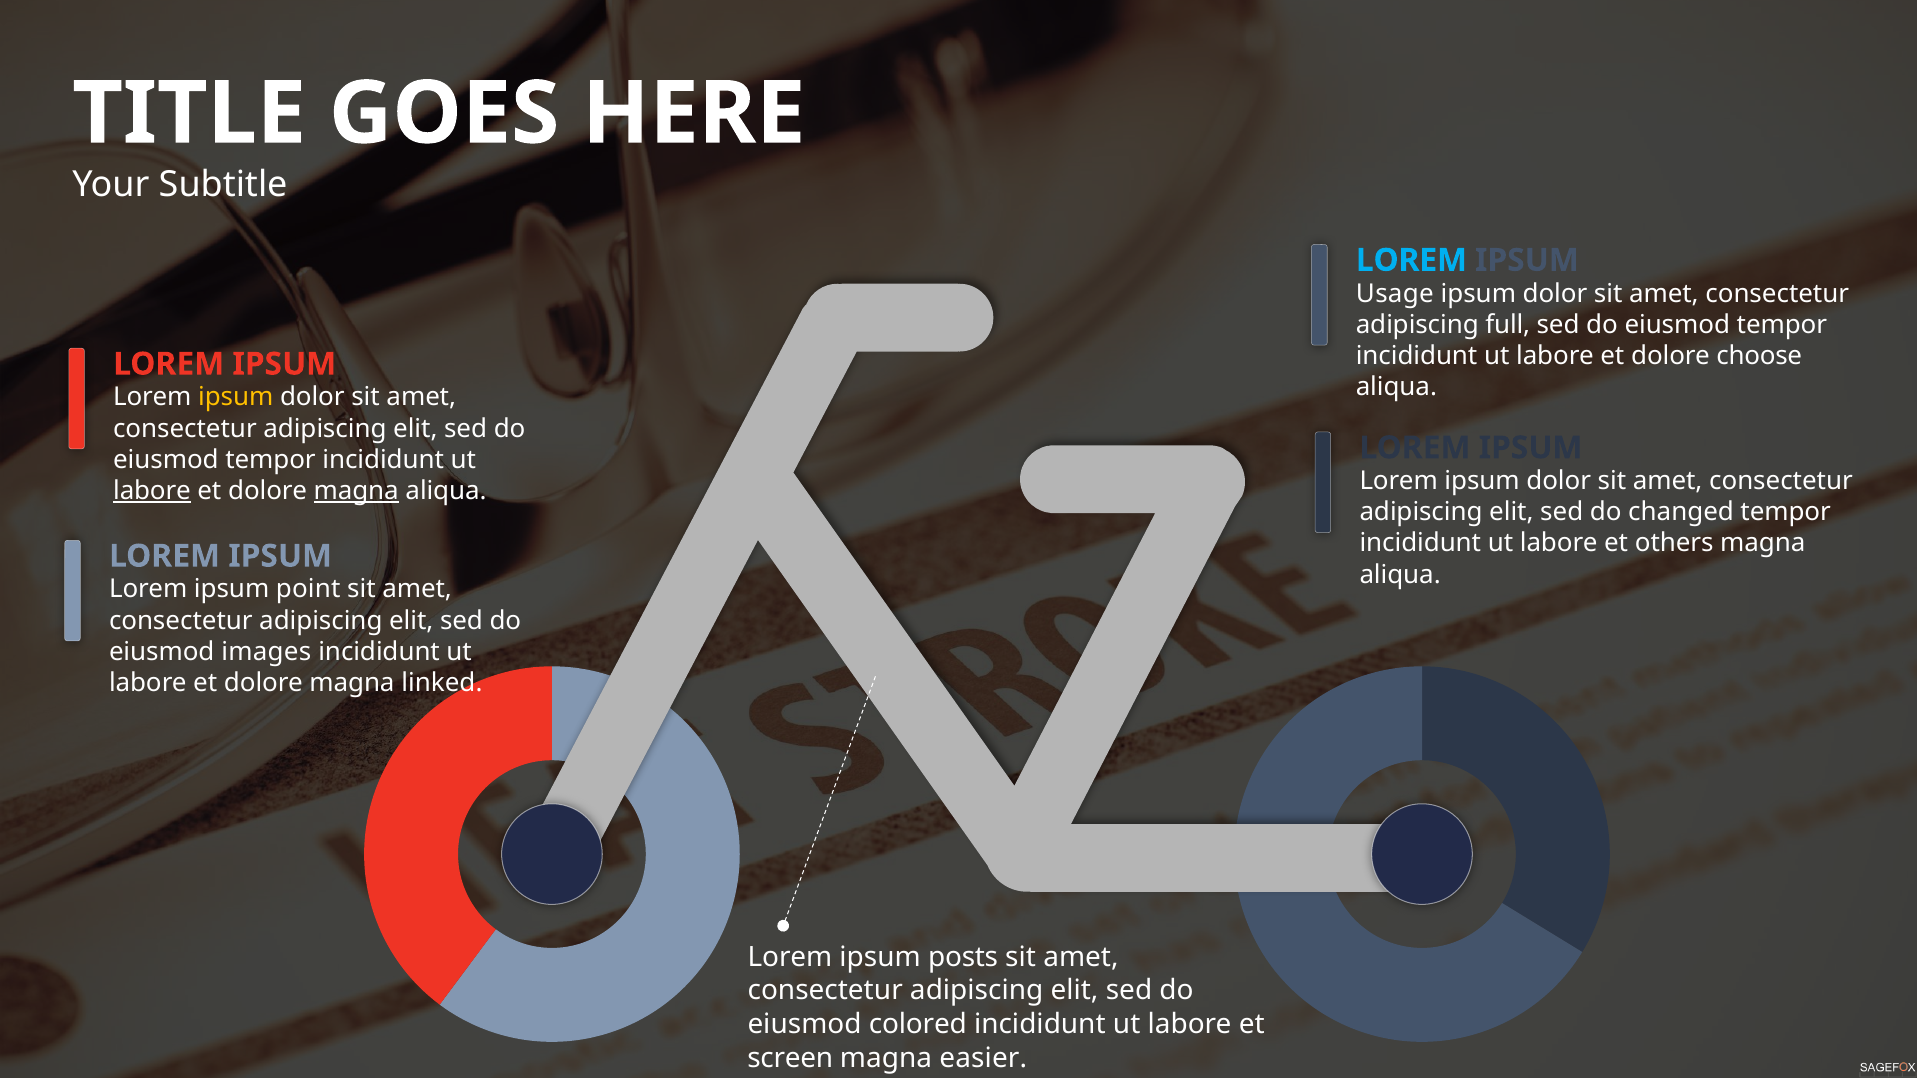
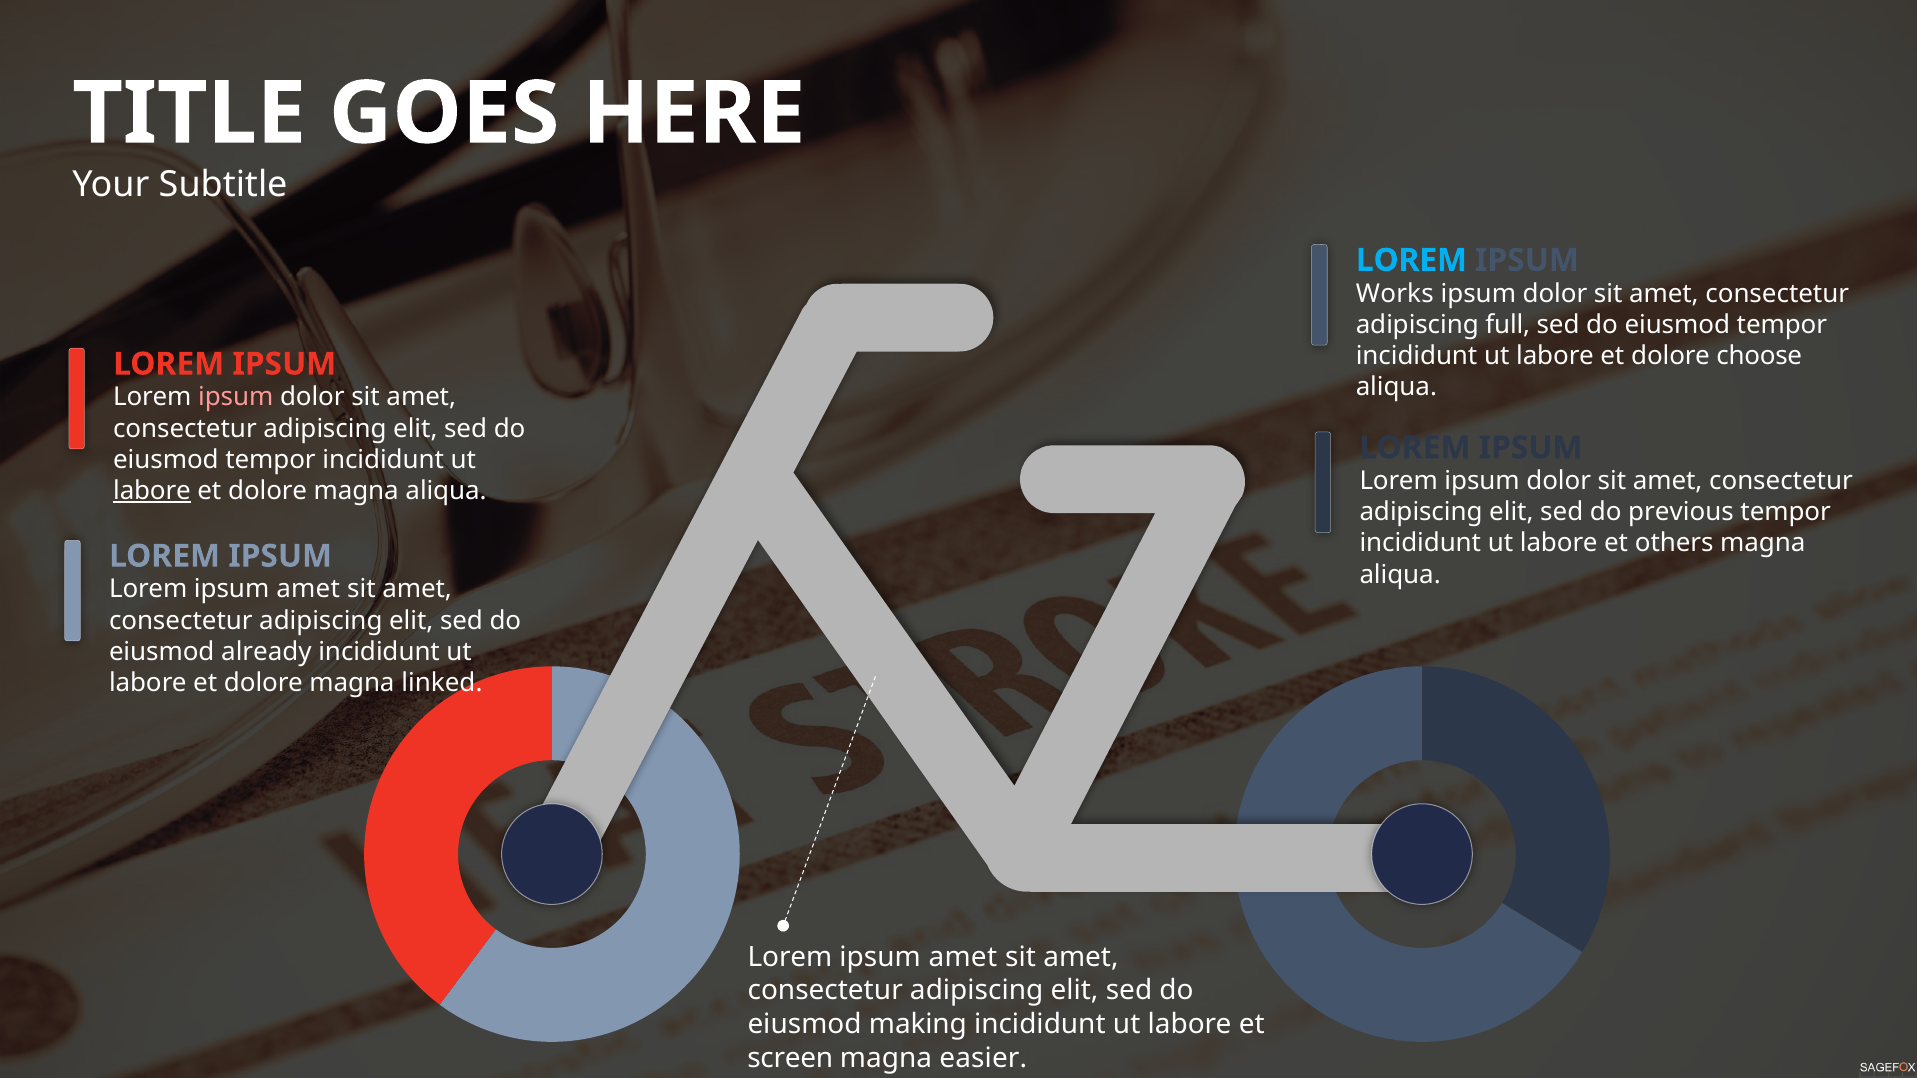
Usage: Usage -> Works
ipsum at (236, 397) colour: yellow -> pink
magna at (356, 491) underline: present -> none
changed: changed -> previous
point at (308, 590): point -> amet
images: images -> already
posts at (963, 957): posts -> amet
colored: colored -> making
